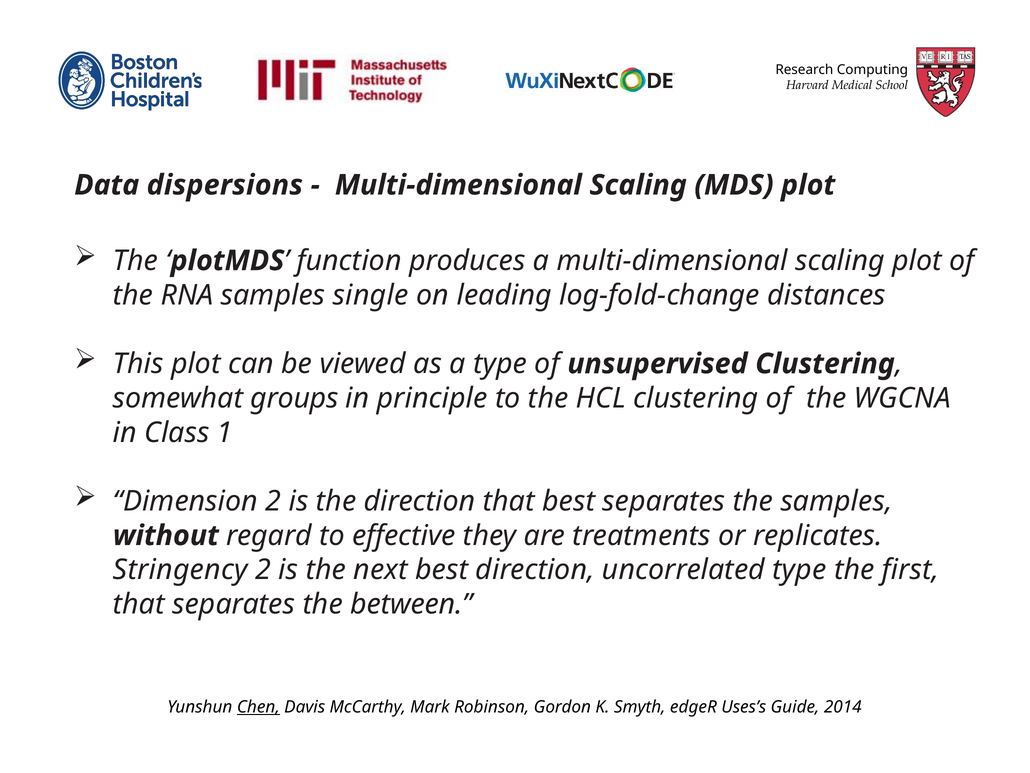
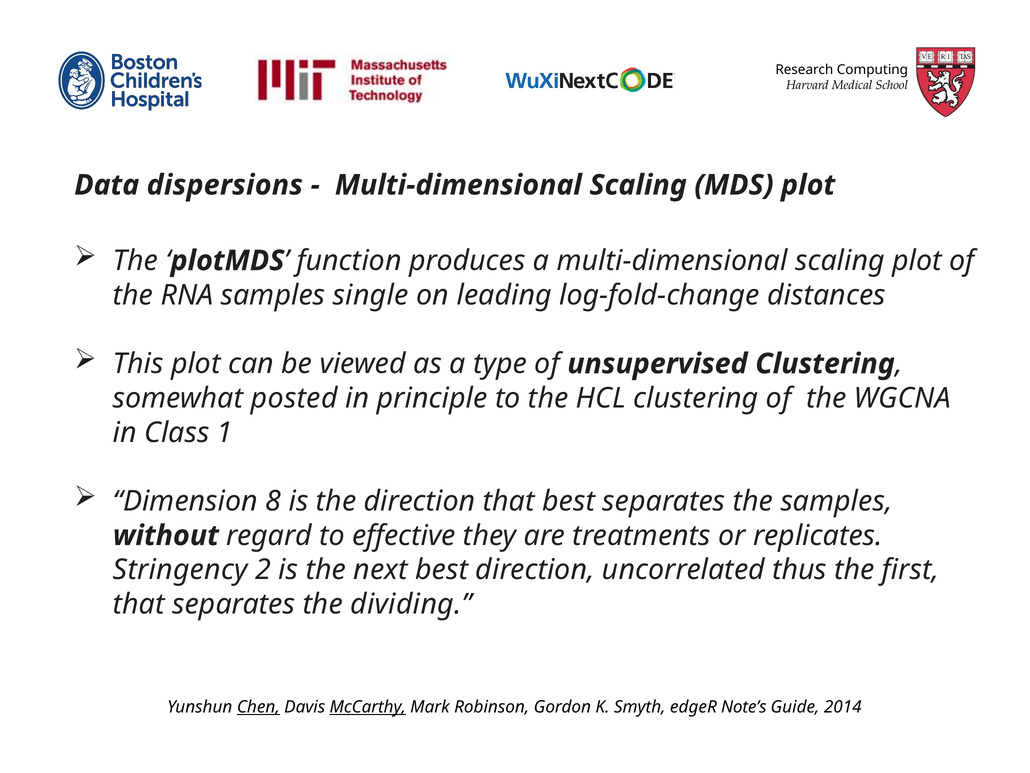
groups: groups -> posted
Dimension 2: 2 -> 8
uncorrelated type: type -> thus
between: between -> dividing
McCarthy underline: none -> present
Uses’s: Uses’s -> Note’s
